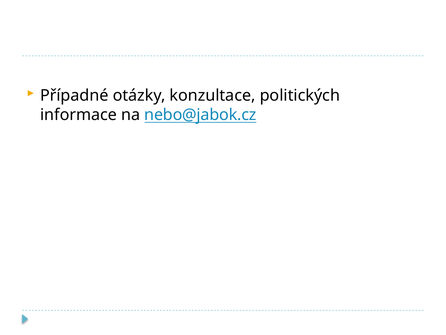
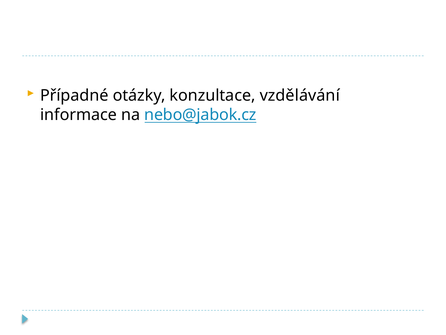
politických: politických -> vzdělávání
